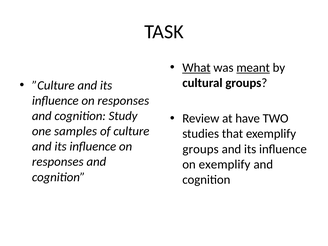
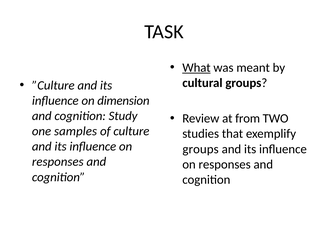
meant underline: present -> none
responses at (123, 101): responses -> dimension
have: have -> from
exemplify at (225, 164): exemplify -> responses
